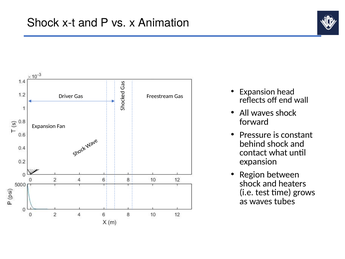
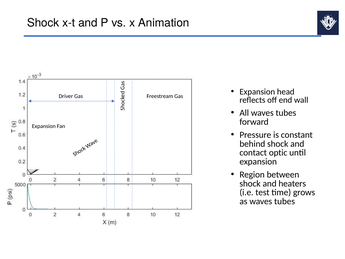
All waves shock: shock -> tubes
what: what -> optic
